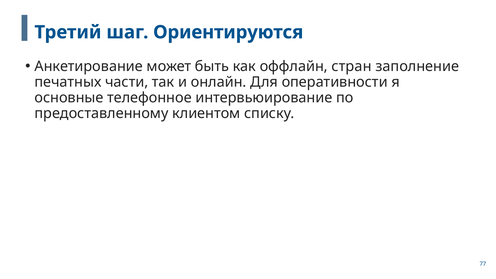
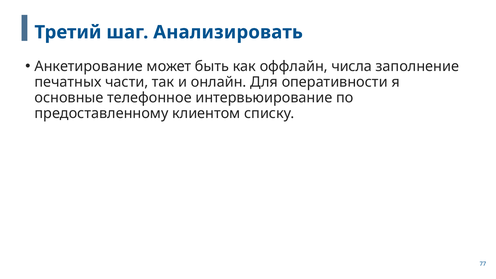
Ориентируются: Ориентируются -> Анализировать
стран: стран -> числа
